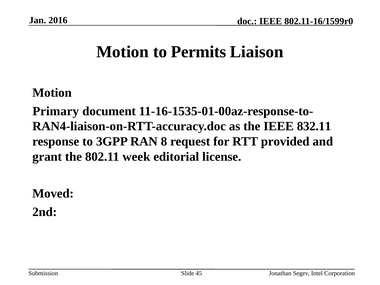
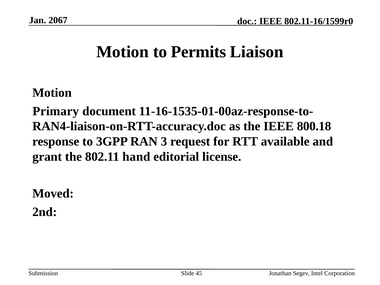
2016: 2016 -> 2067
832.11: 832.11 -> 800.18
8: 8 -> 3
provided: provided -> available
week: week -> hand
